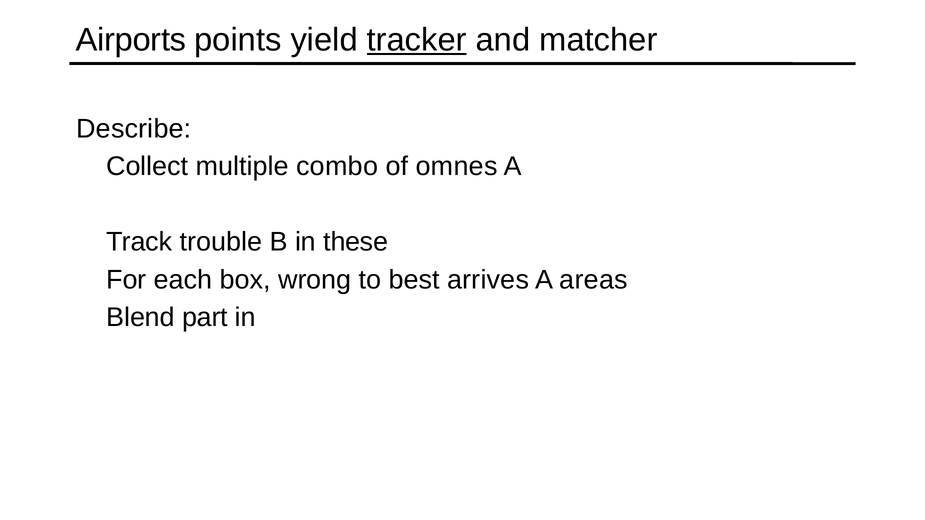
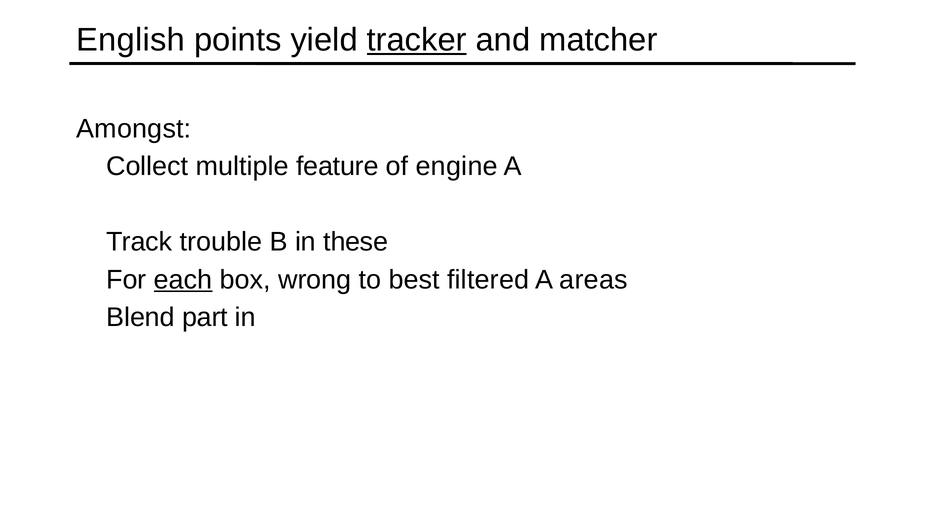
Airports: Airports -> English
Describe: Describe -> Amongst
combo: combo -> feature
omnes: omnes -> engine
each underline: none -> present
arrives: arrives -> filtered
